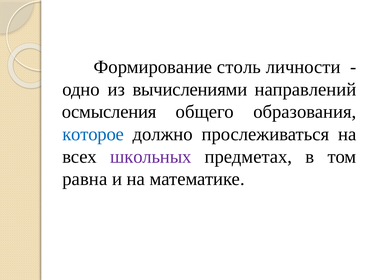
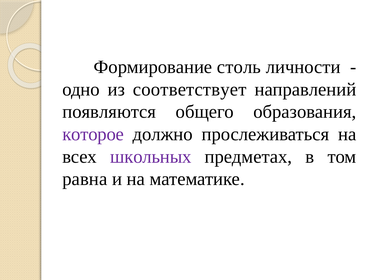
вычислениями: вычислениями -> соответствует
осмысления: осмысления -> появляются
которое colour: blue -> purple
